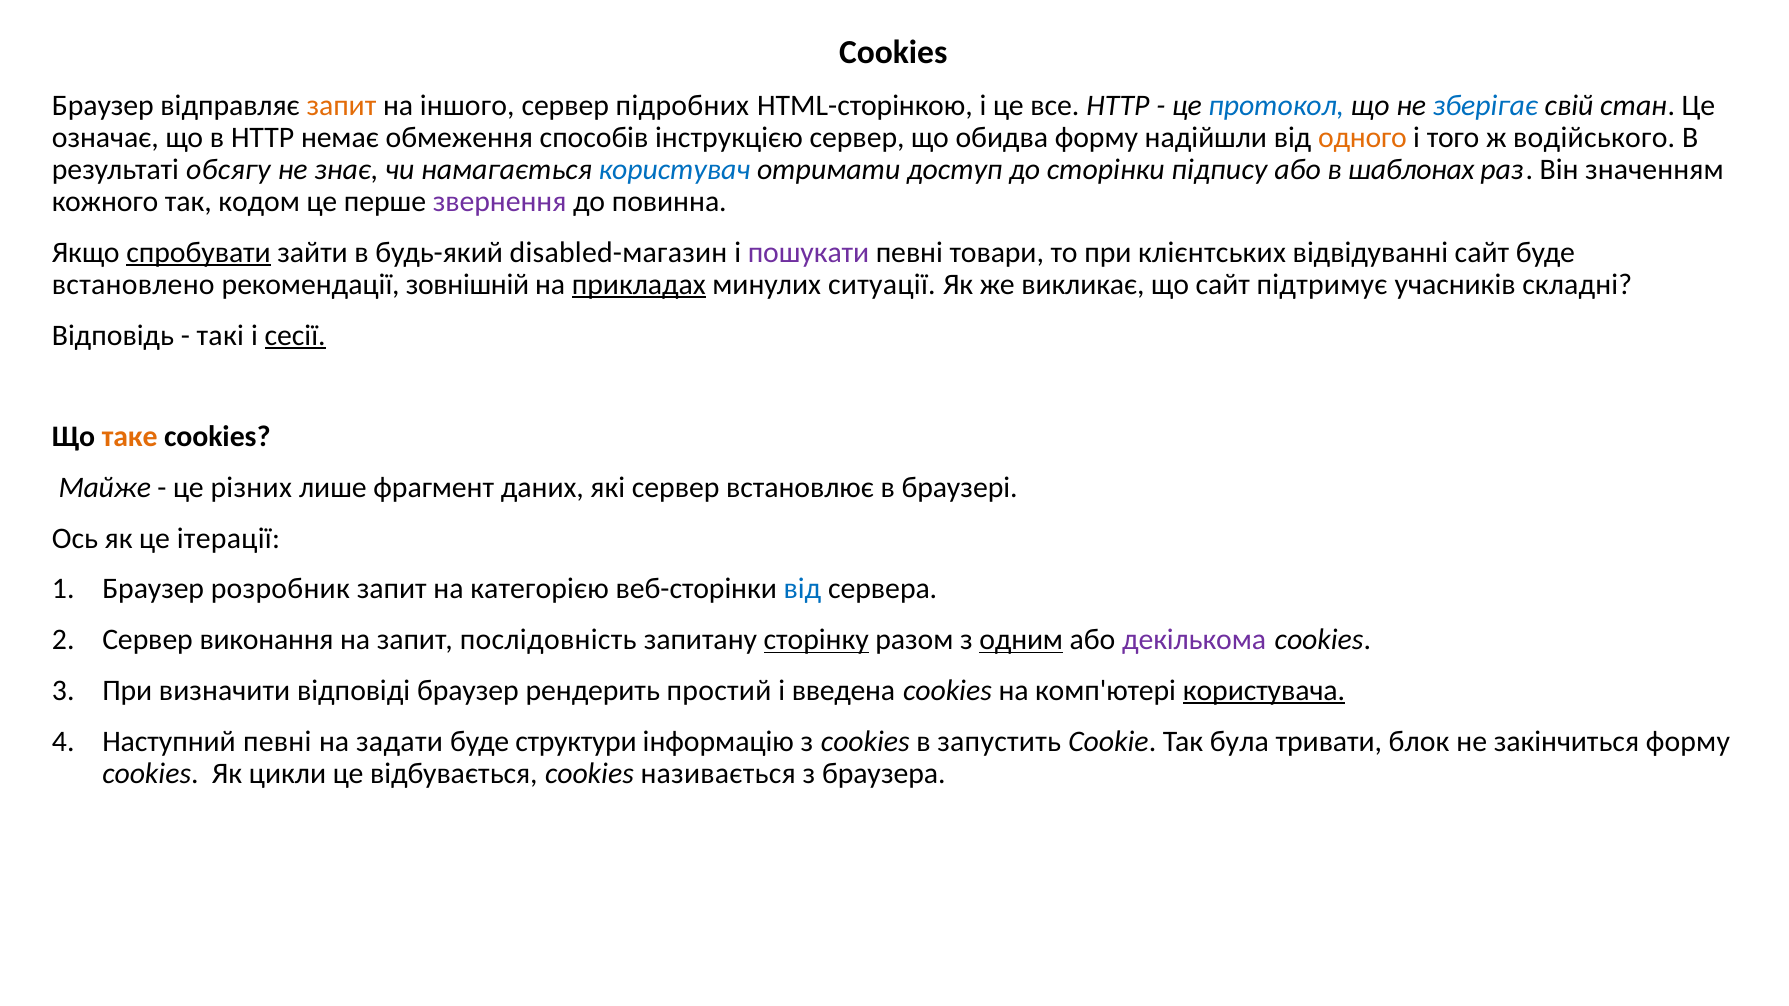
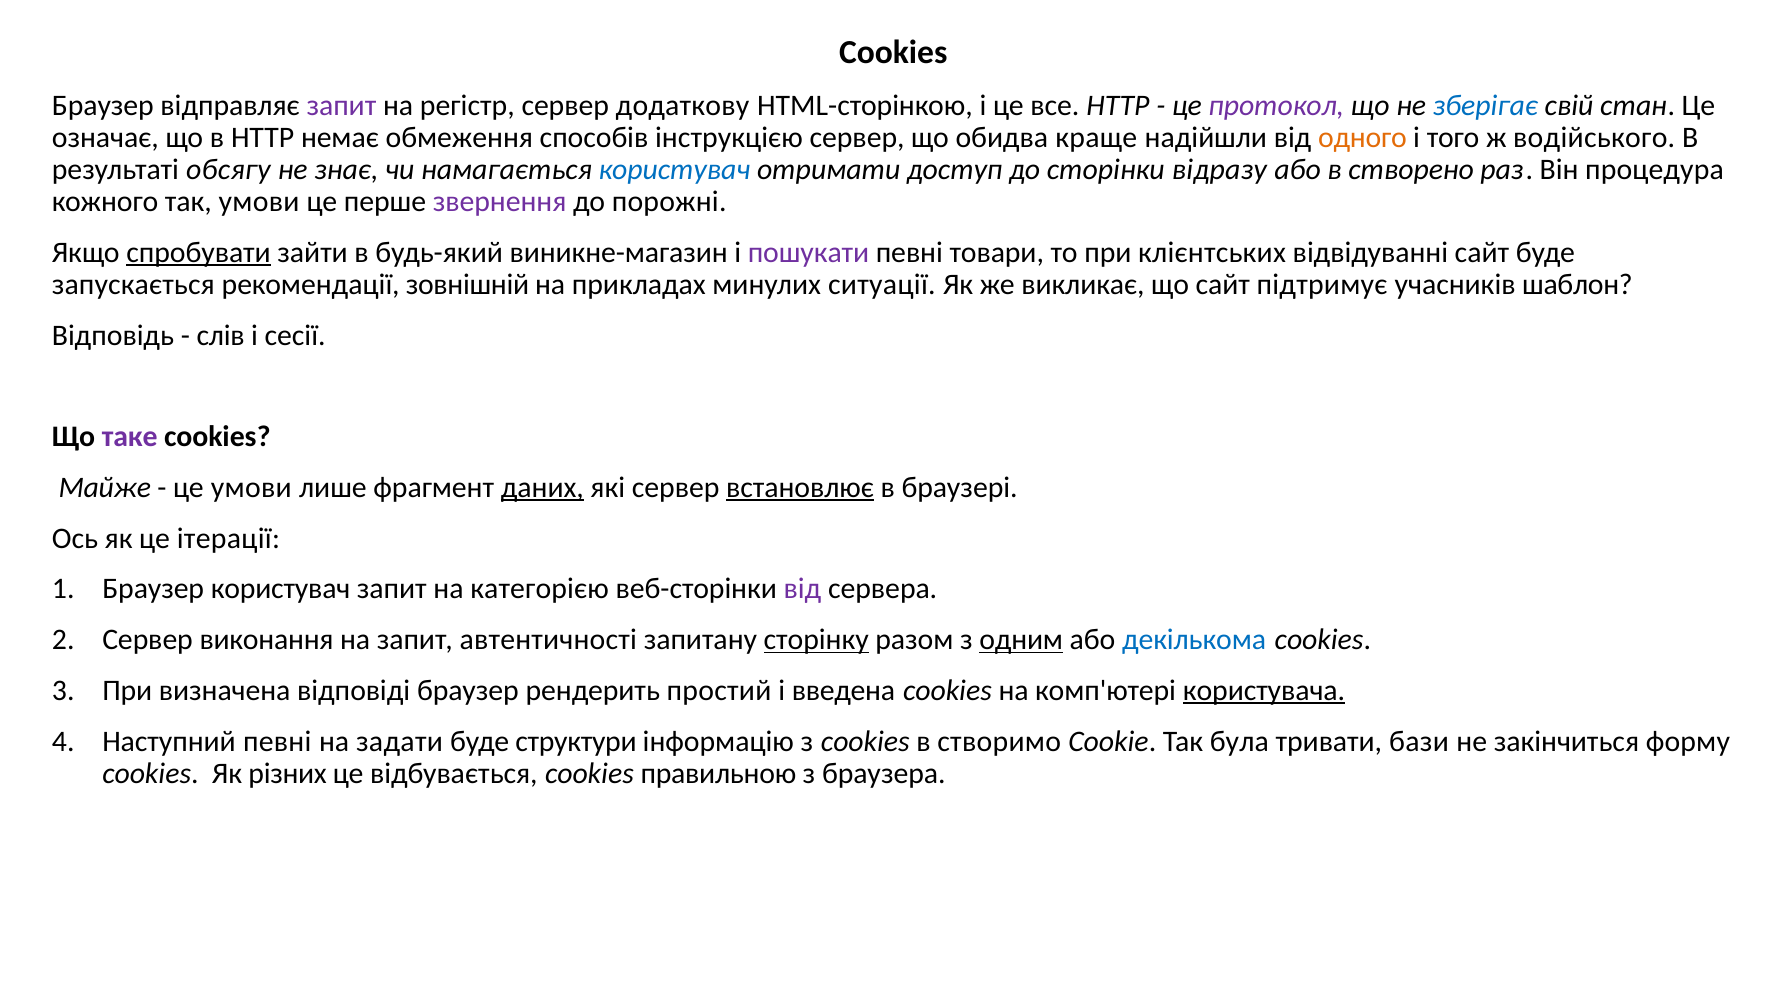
запит at (341, 105) colour: orange -> purple
іншого: іншого -> регістр
підробних: підробних -> додаткову
протокол colour: blue -> purple
обидва форму: форму -> краще
підпису: підпису -> відразу
шаблонах: шаблонах -> створено
значенням: значенням -> процедура
так кодом: кодом -> умови
повинна: повинна -> порожні
disabled-магазин: disabled-магазин -> виникне-магазин
встановлено: встановлено -> запускається
прикладах underline: present -> none
складні: складні -> шаблон
такі: такі -> слів
сесії underline: present -> none
таке colour: orange -> purple
це різних: різних -> умови
даних underline: none -> present
встановлює underline: none -> present
Браузер розробник: розробник -> користувач
від at (803, 589) colour: blue -> purple
послідовність: послідовність -> автентичності
декількома colour: purple -> blue
визначити: визначити -> визначена
запустить: запустить -> створимо
блок: блок -> бази
цикли: цикли -> різних
називається: називається -> правильною
